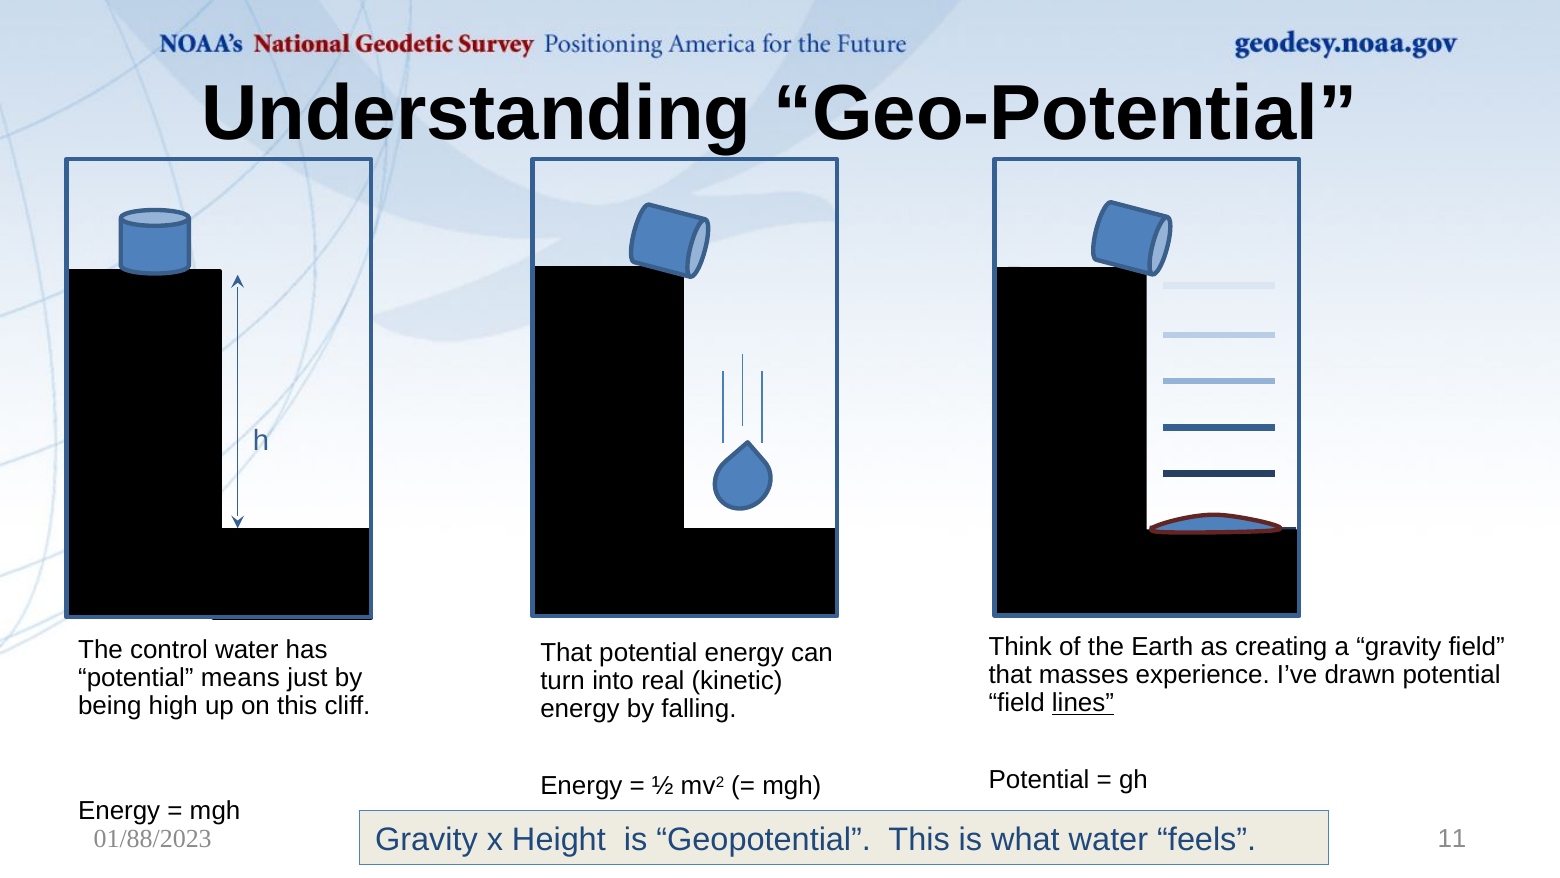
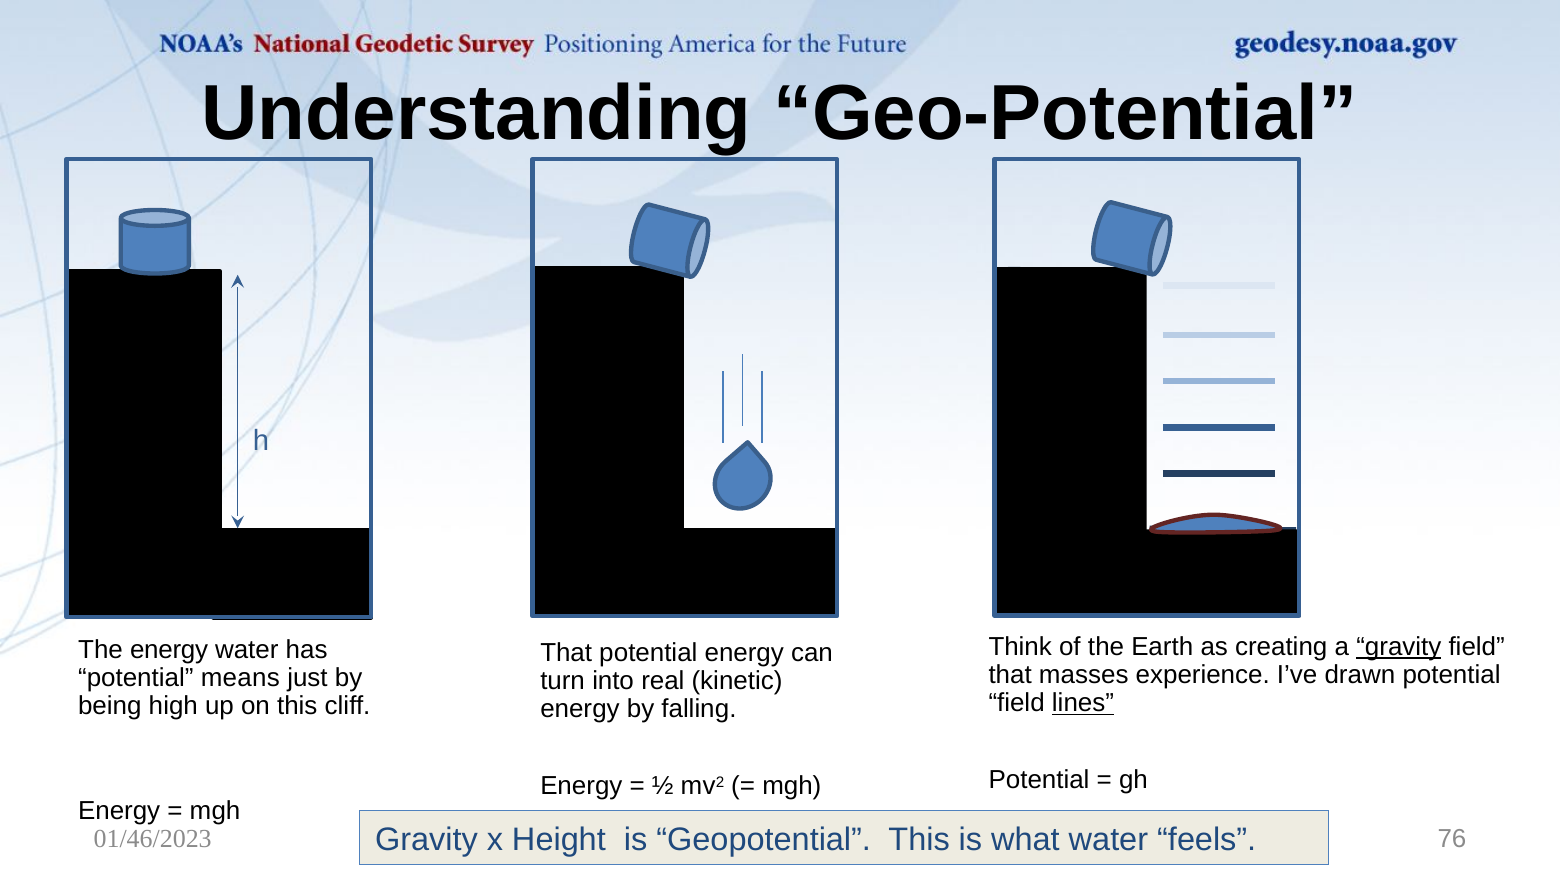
gravity at (1399, 647) underline: none -> present
The control: control -> energy
01/88/2023: 01/88/2023 -> 01/46/2023
11: 11 -> 76
